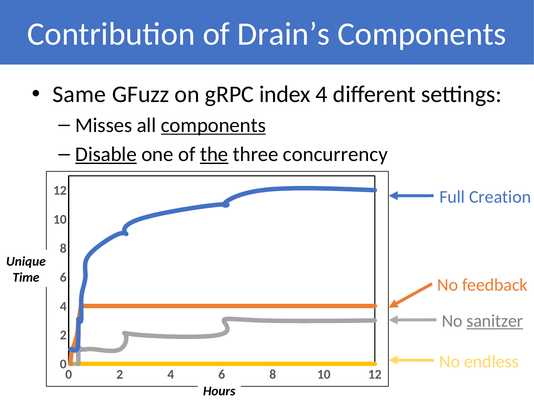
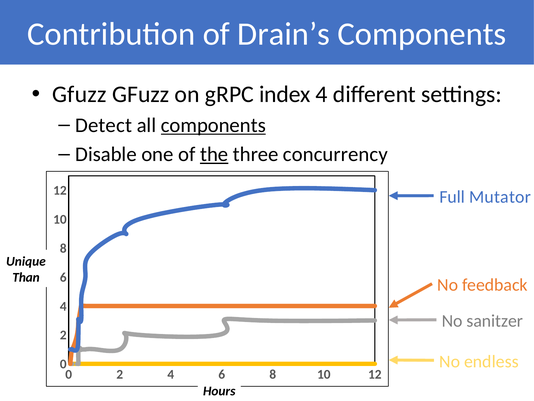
Same at (79, 94): Same -> Gfuzz
Misses: Misses -> Detect
Disable underline: present -> none
Creation: Creation -> Mutator
Time: Time -> Than
sanitzer underline: present -> none
